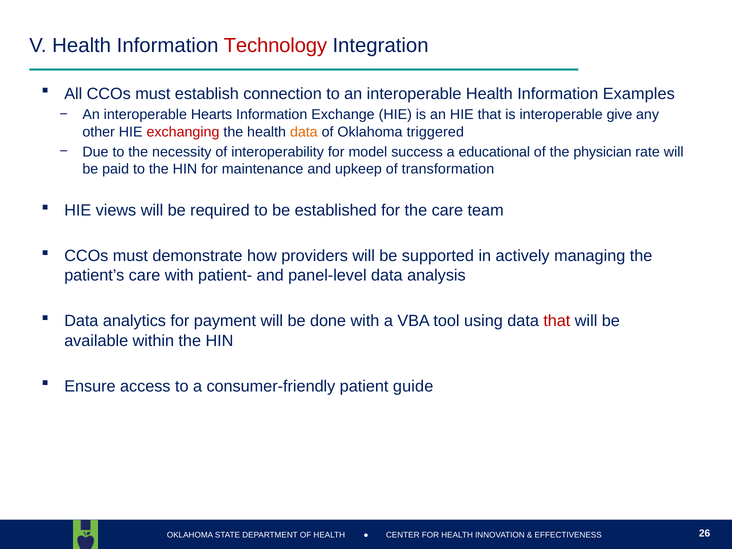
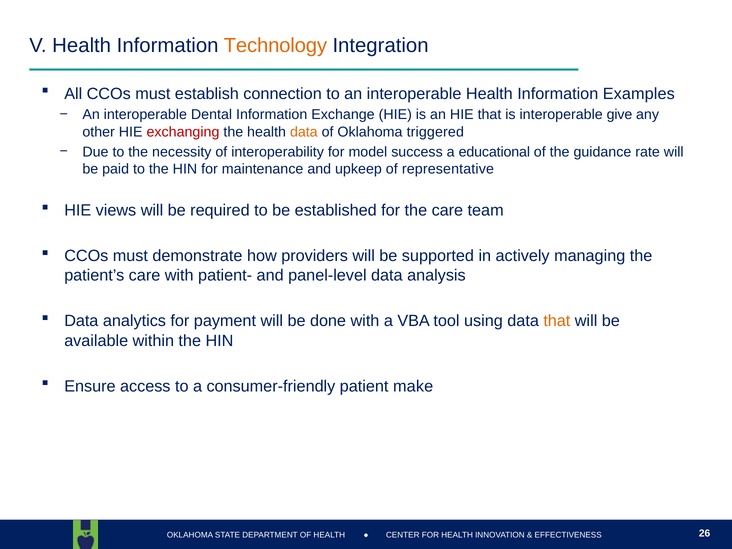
Technology colour: red -> orange
Hearts: Hearts -> Dental
physician: physician -> guidance
transformation: transformation -> representative
that at (557, 321) colour: red -> orange
guide: guide -> make
